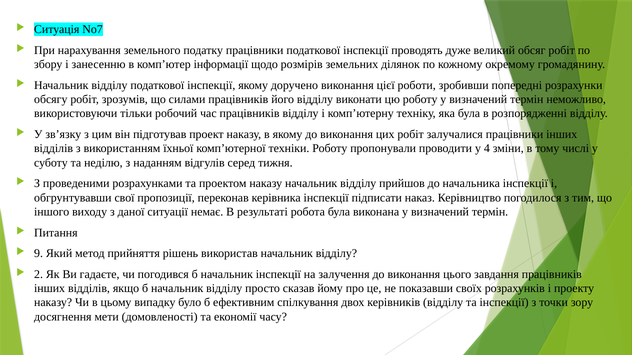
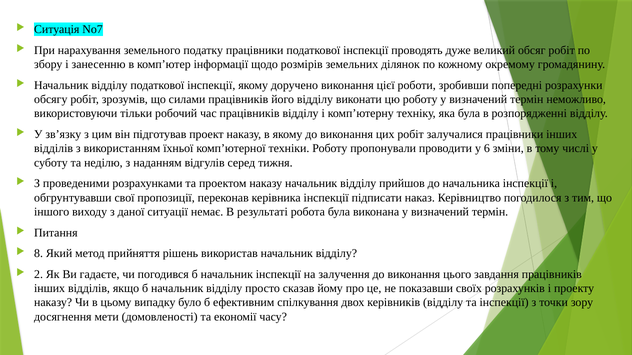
4: 4 -> 6
9: 9 -> 8
